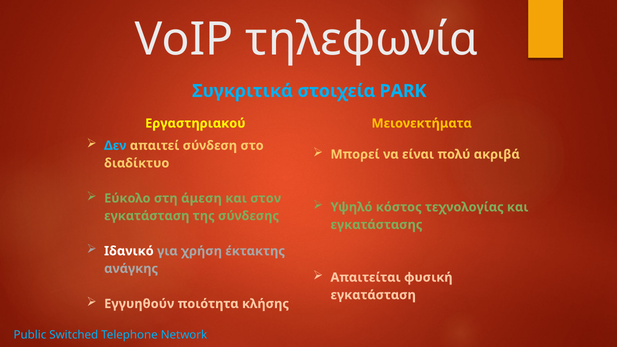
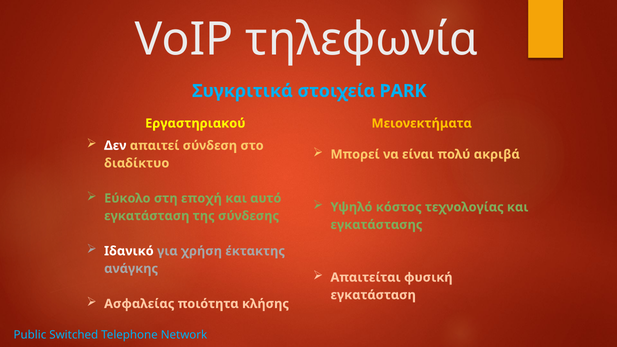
Δεν colour: light blue -> white
άμεση: άμεση -> εποχή
στον: στον -> αυτό
Εγγυηθούν: Εγγυηθούν -> Ασφαλείας
